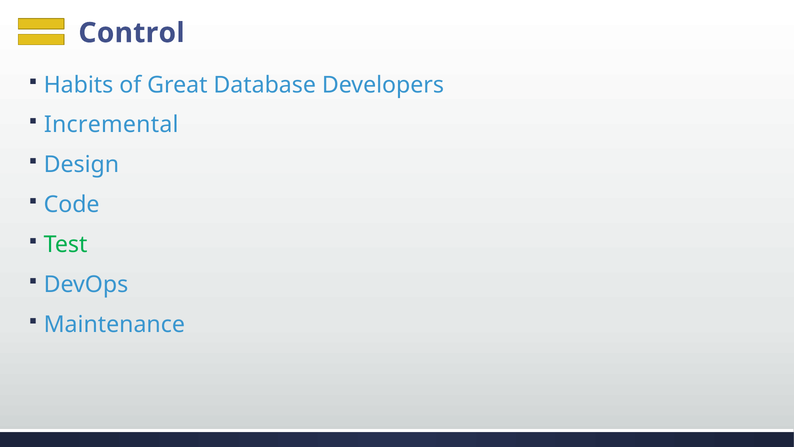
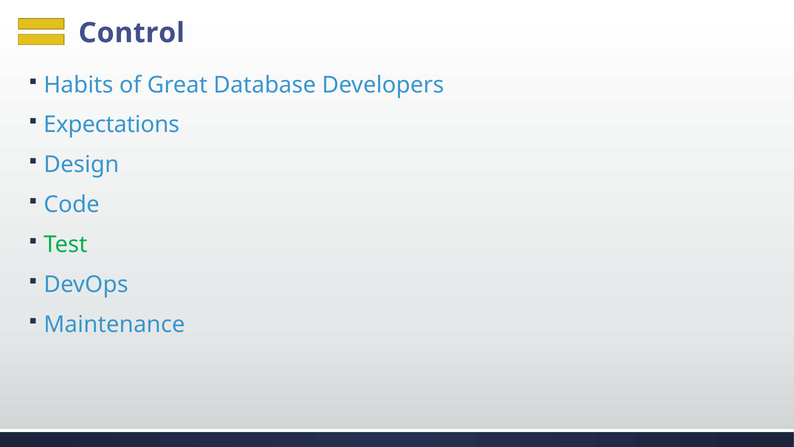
Incremental: Incremental -> Expectations
